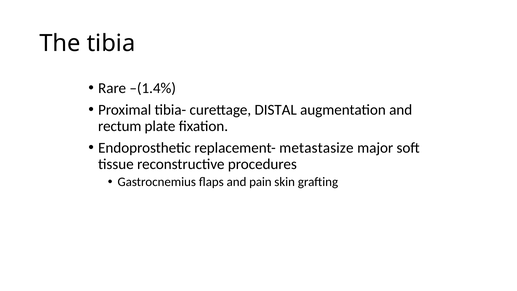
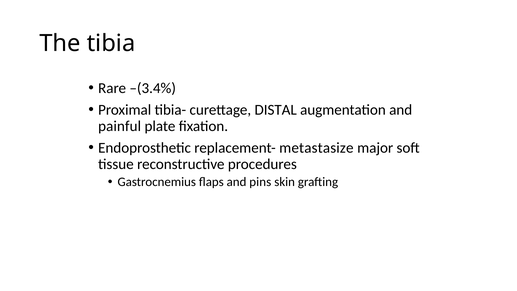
–(1.4%: –(1.4% -> –(3.4%
rectum: rectum -> painful
pain: pain -> pins
